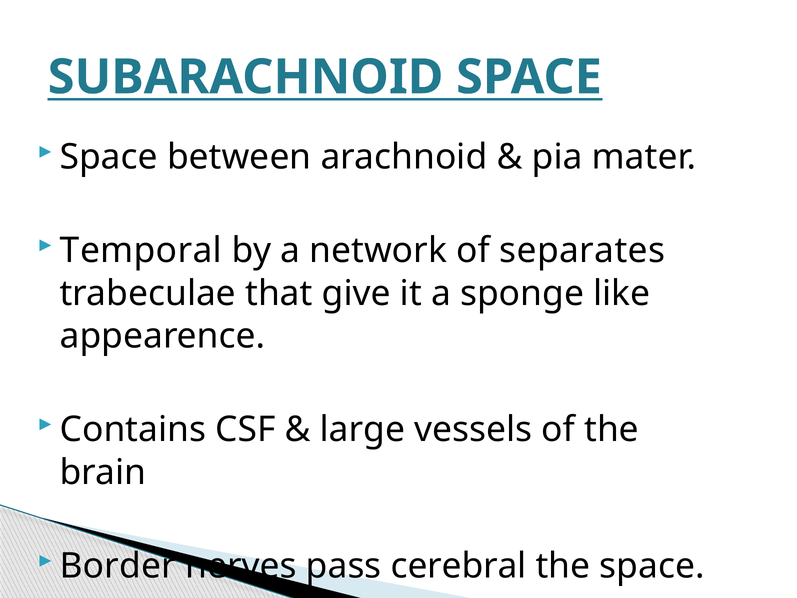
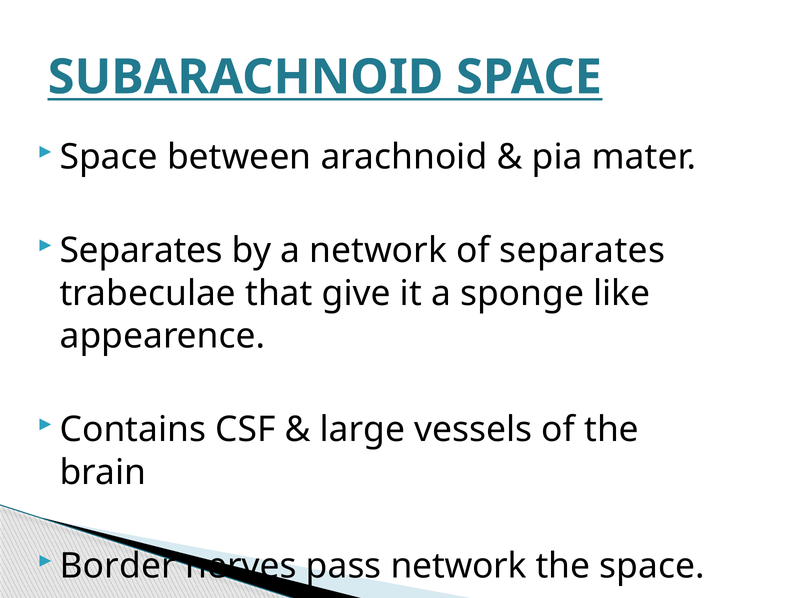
Temporal at (141, 251): Temporal -> Separates
pass cerebral: cerebral -> network
